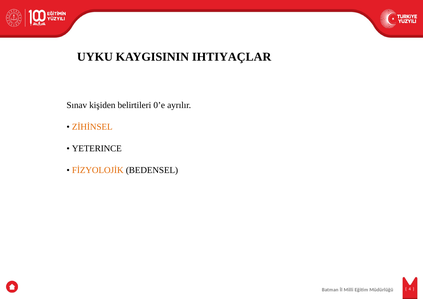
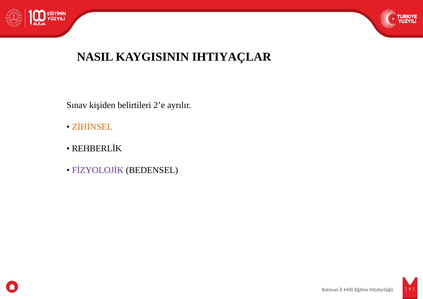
UYKU: UYKU -> NASIL
0’e: 0’e -> 2’e
YETERINCE: YETERINCE -> REHBERLİK
FİZYOLOJİK colour: orange -> purple
